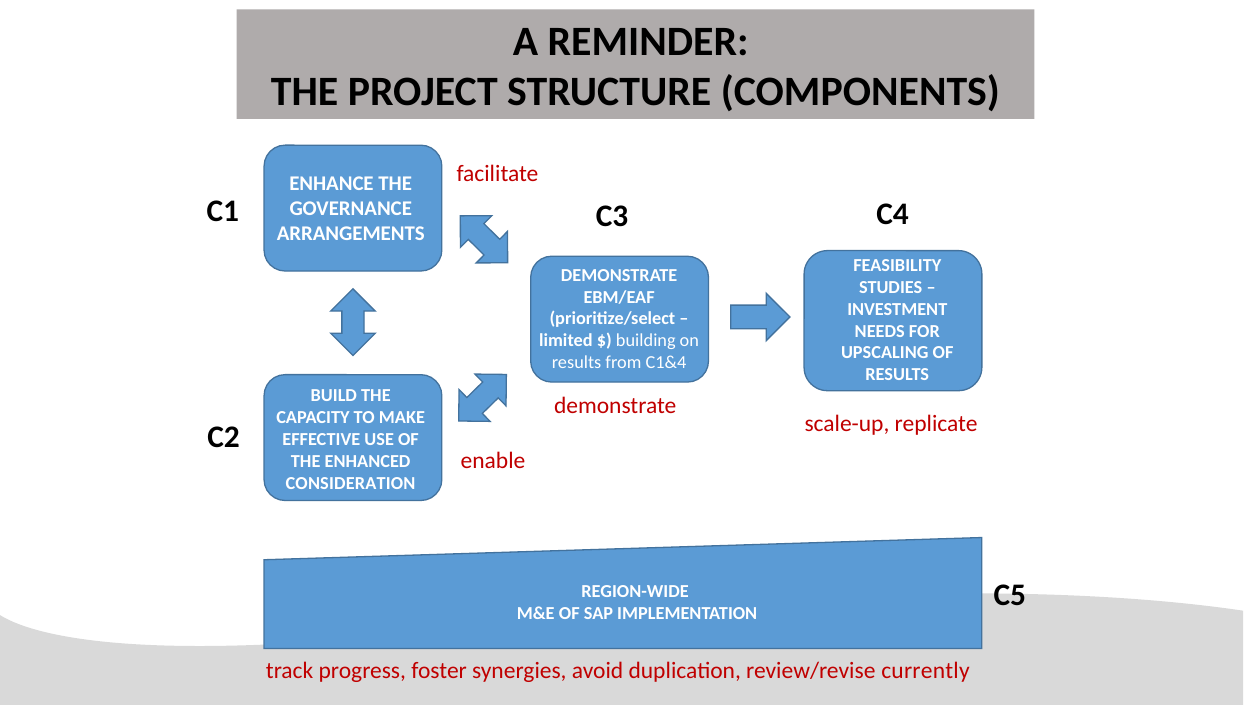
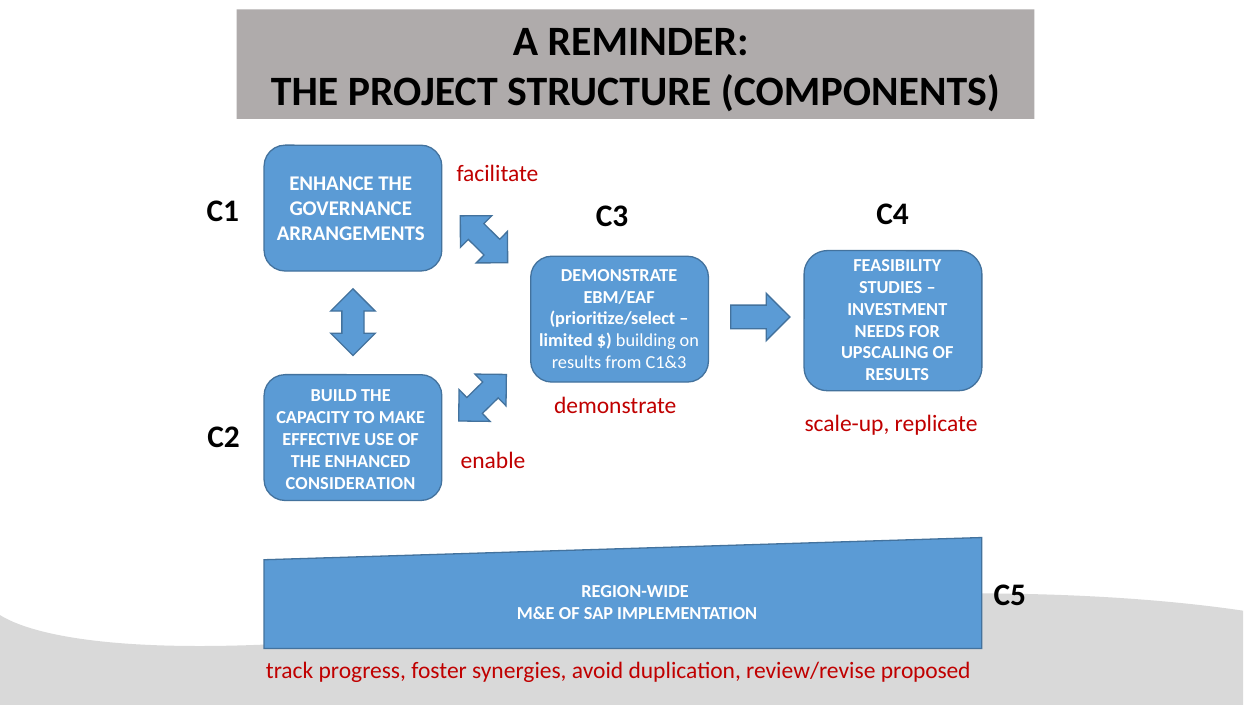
C1&4: C1&4 -> C1&3
currently: currently -> proposed
